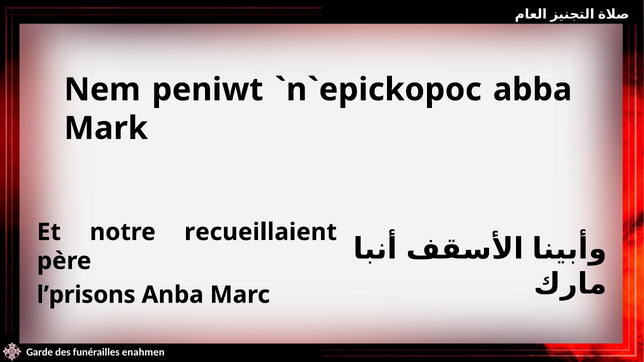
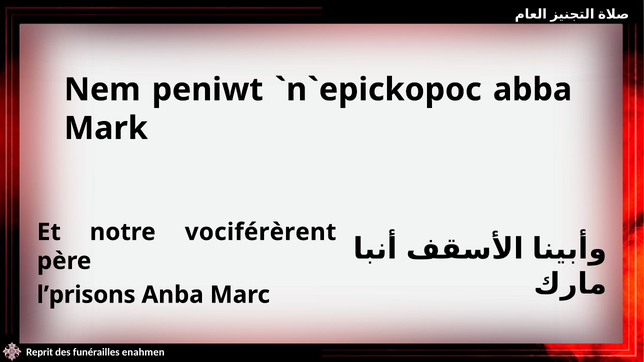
recueillaient: recueillaient -> vociférèrent
Garde: Garde -> Reprit
